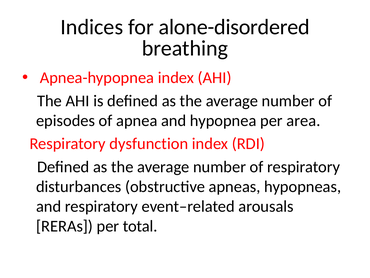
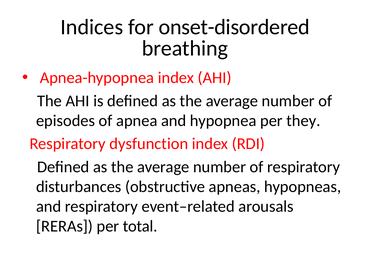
alone-disordered: alone-disordered -> onset-disordered
area: area -> they
